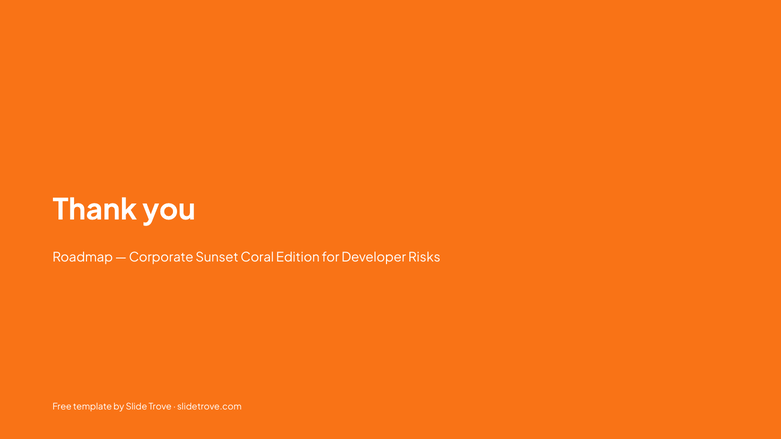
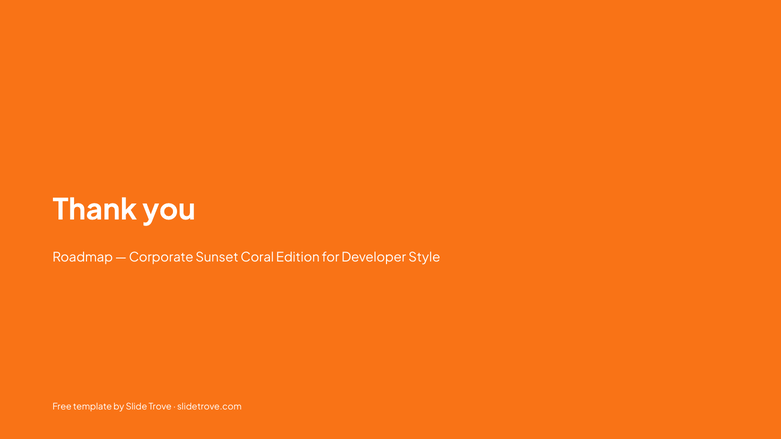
Risks: Risks -> Style
